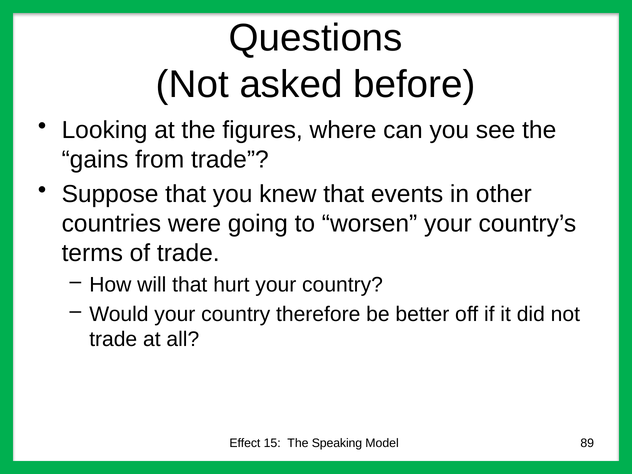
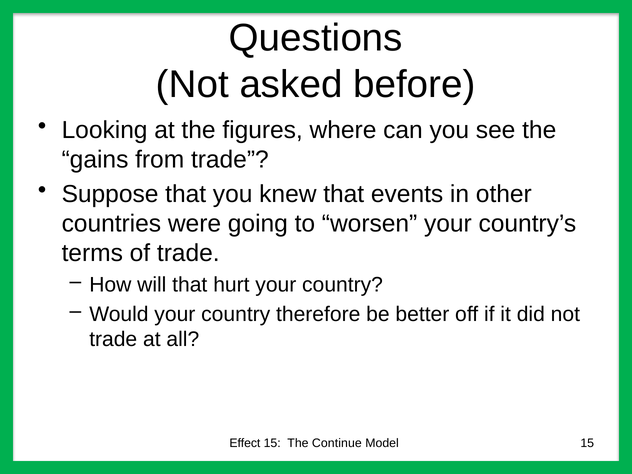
Speaking: Speaking -> Continue
Model 89: 89 -> 15
